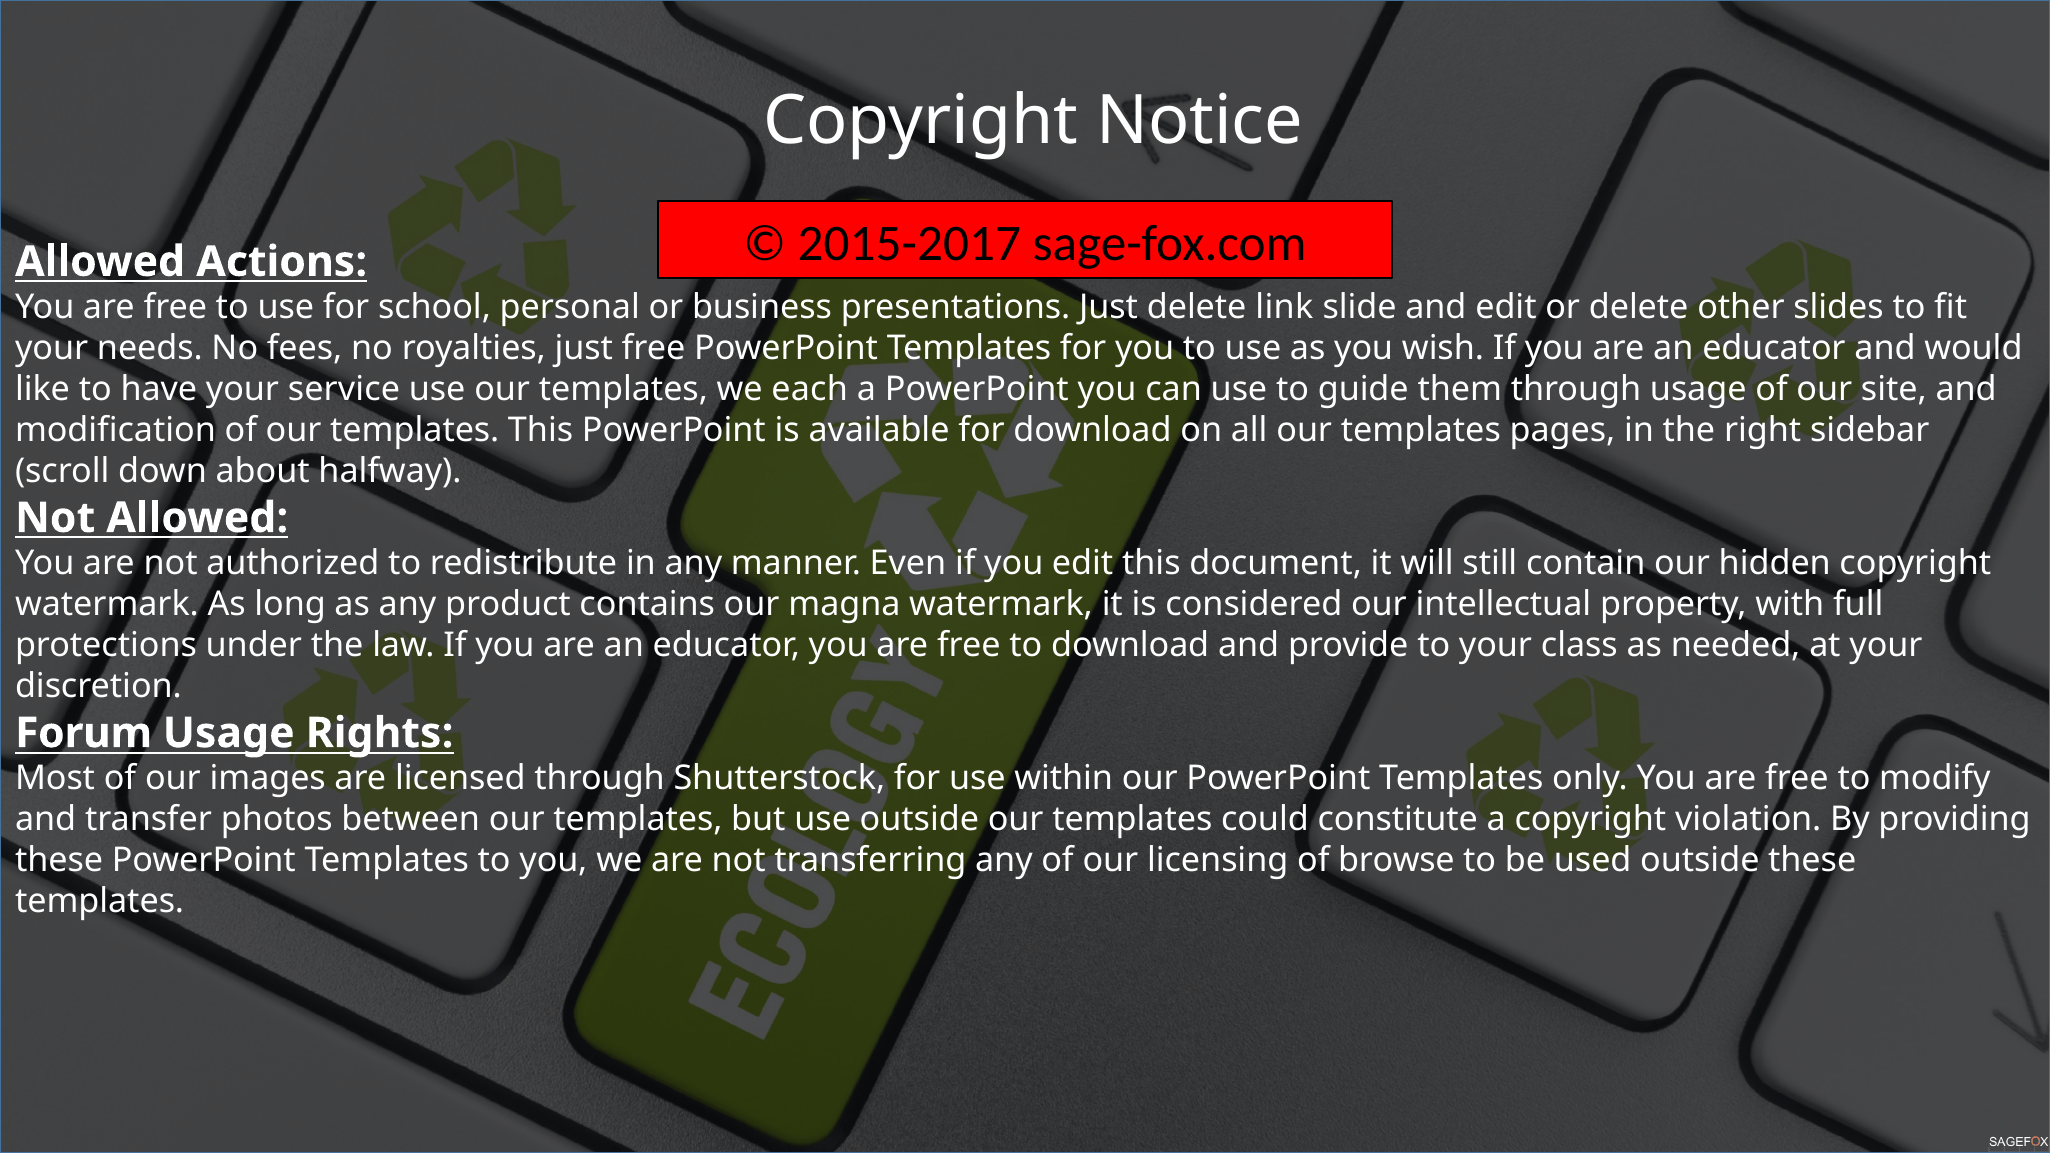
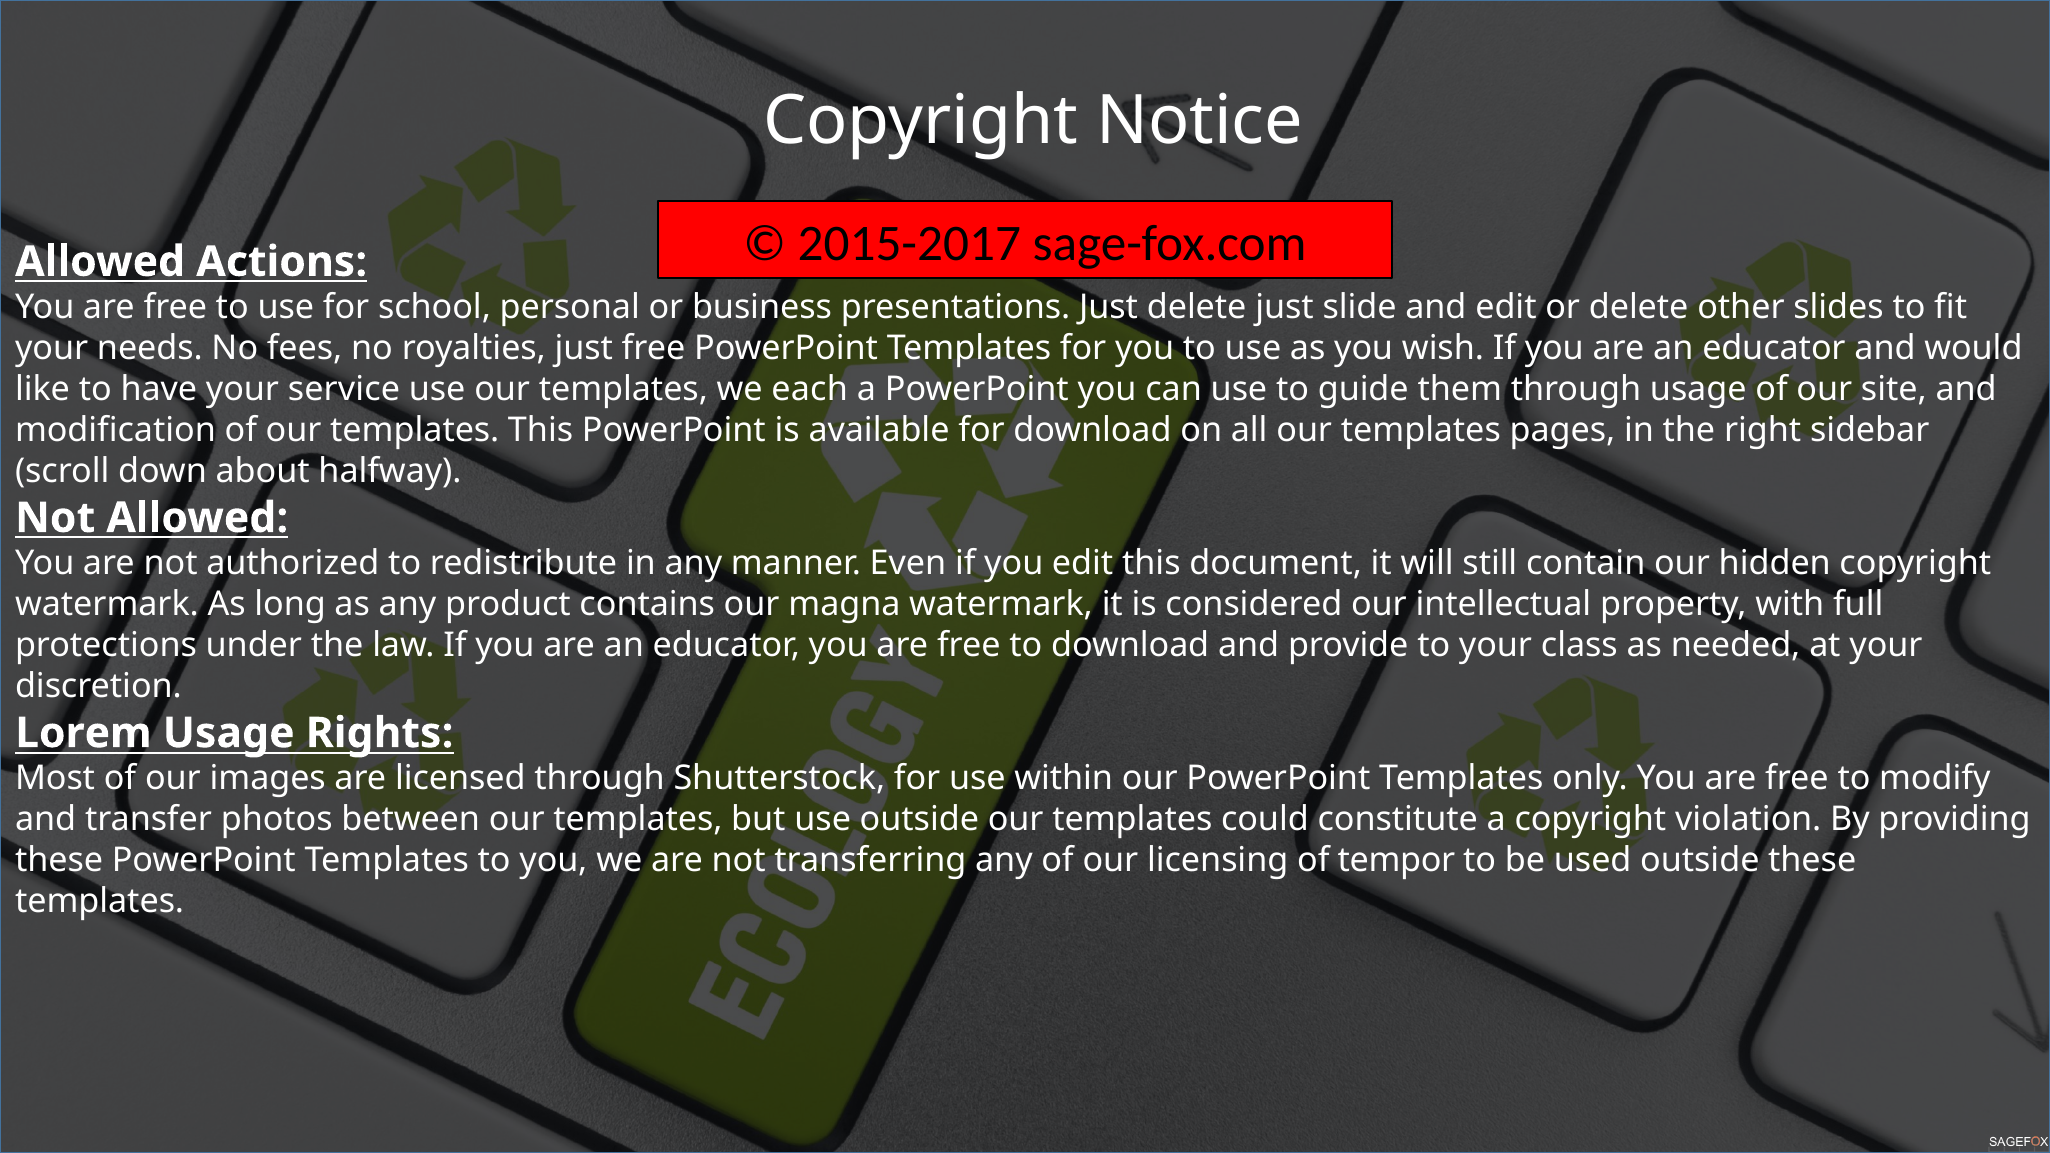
delete link: link -> just
Forum: Forum -> Lorem
browse: browse -> tempor
